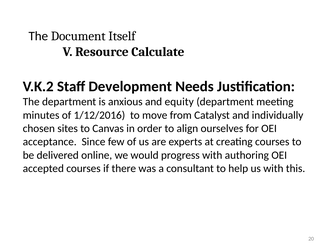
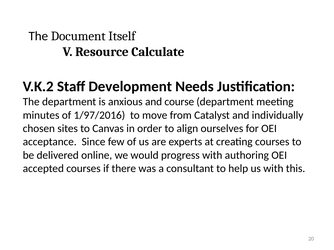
equity: equity -> course
1/12/2016: 1/12/2016 -> 1/97/2016
